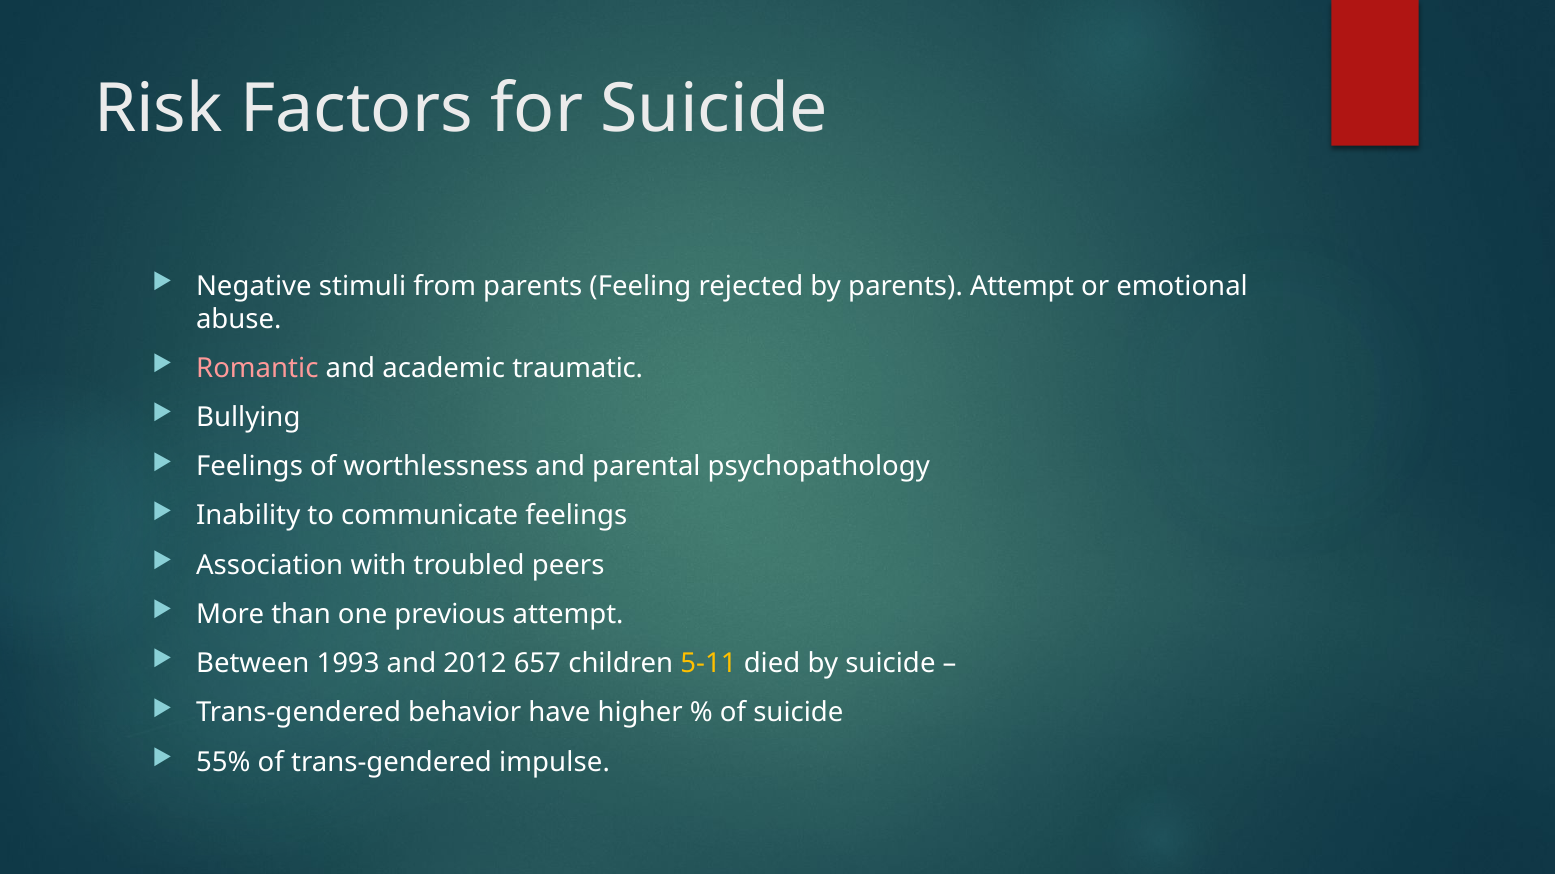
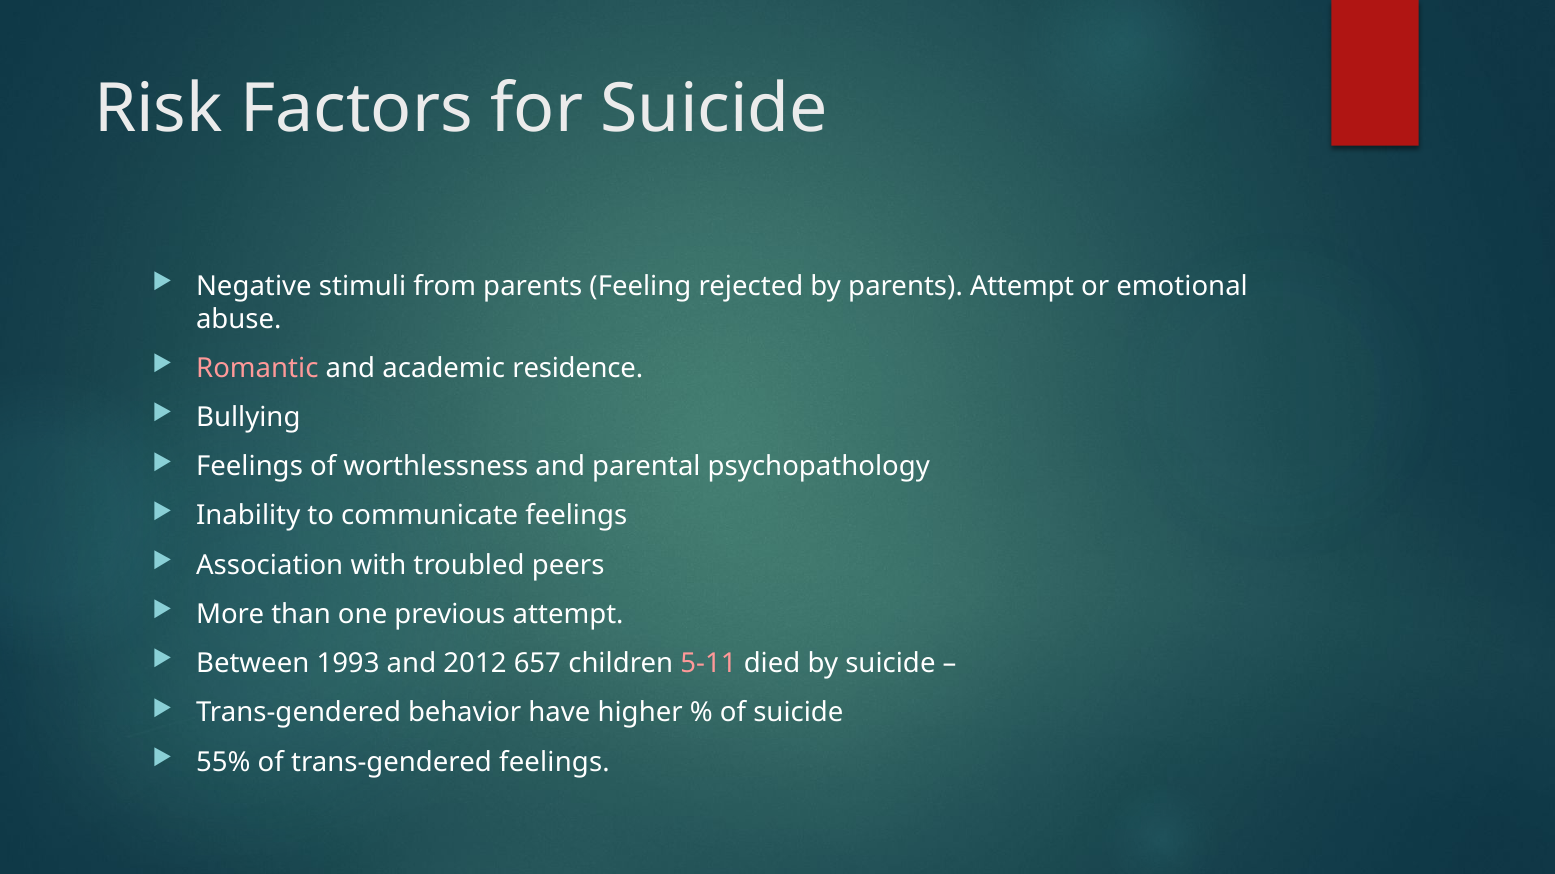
traumatic: traumatic -> residence
5-11 colour: yellow -> pink
trans-gendered impulse: impulse -> feelings
